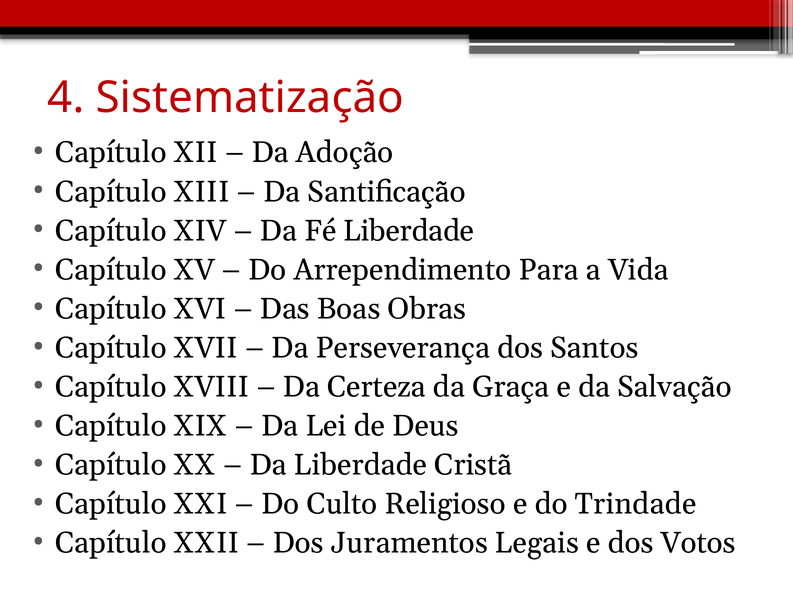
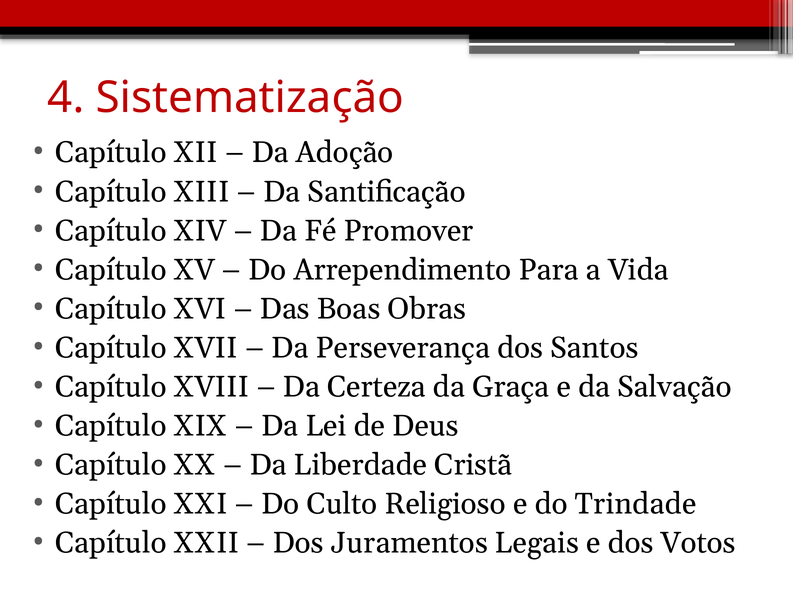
Fé Liberdade: Liberdade -> Promover
